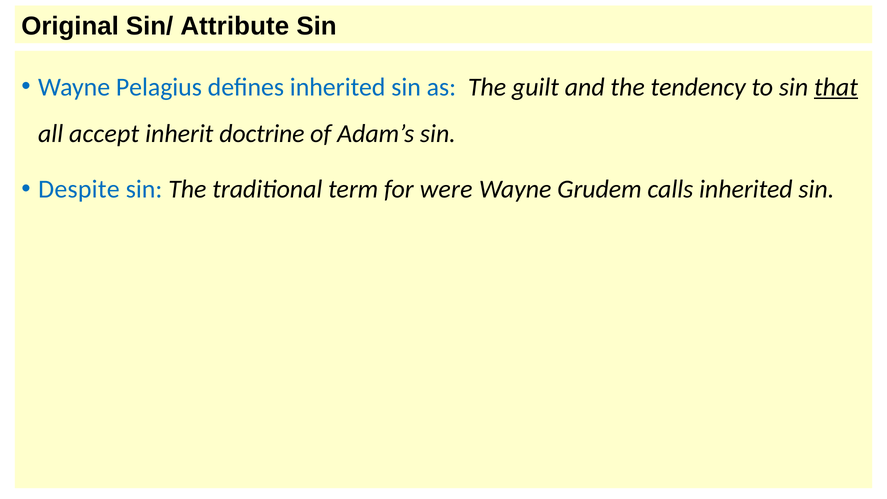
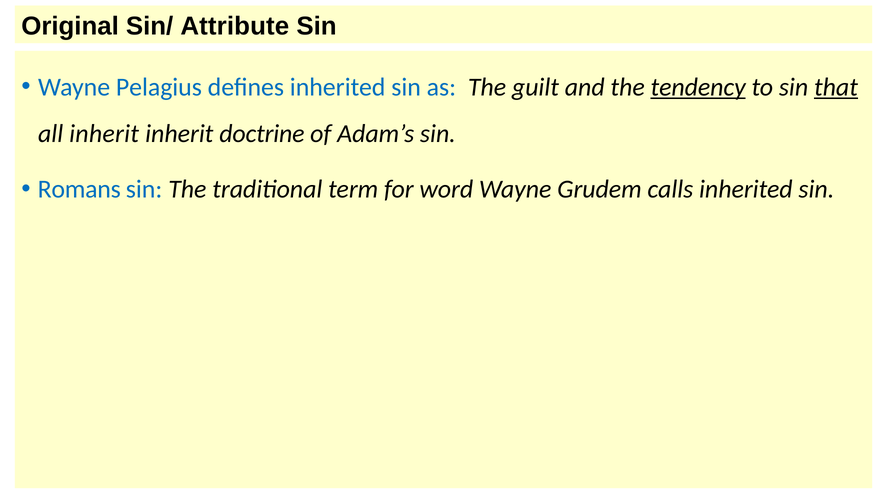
tendency underline: none -> present
all accept: accept -> inherit
Despite: Despite -> Romans
were: were -> word
